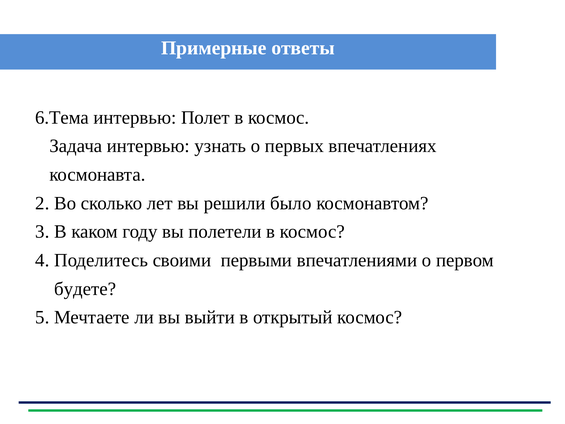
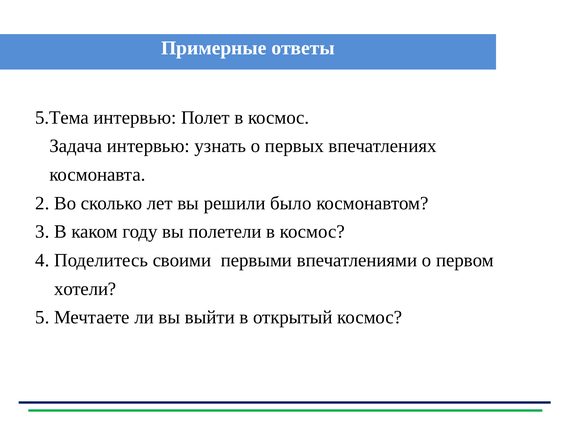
6.Тема: 6.Тема -> 5.Тема
будете: будете -> хотели
